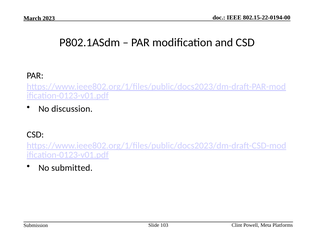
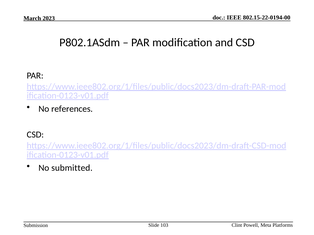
discussion: discussion -> references
